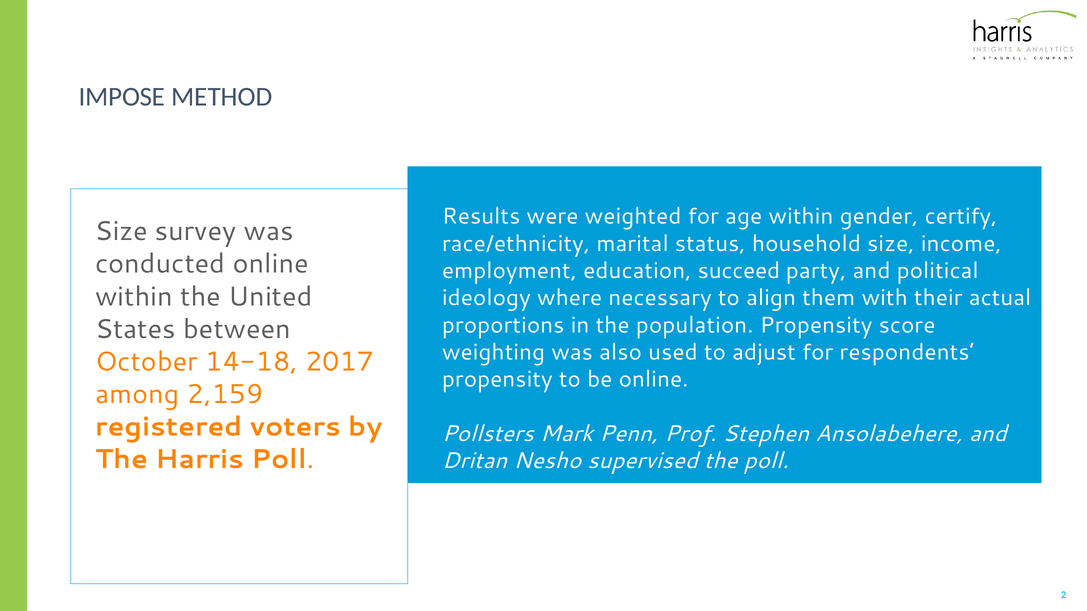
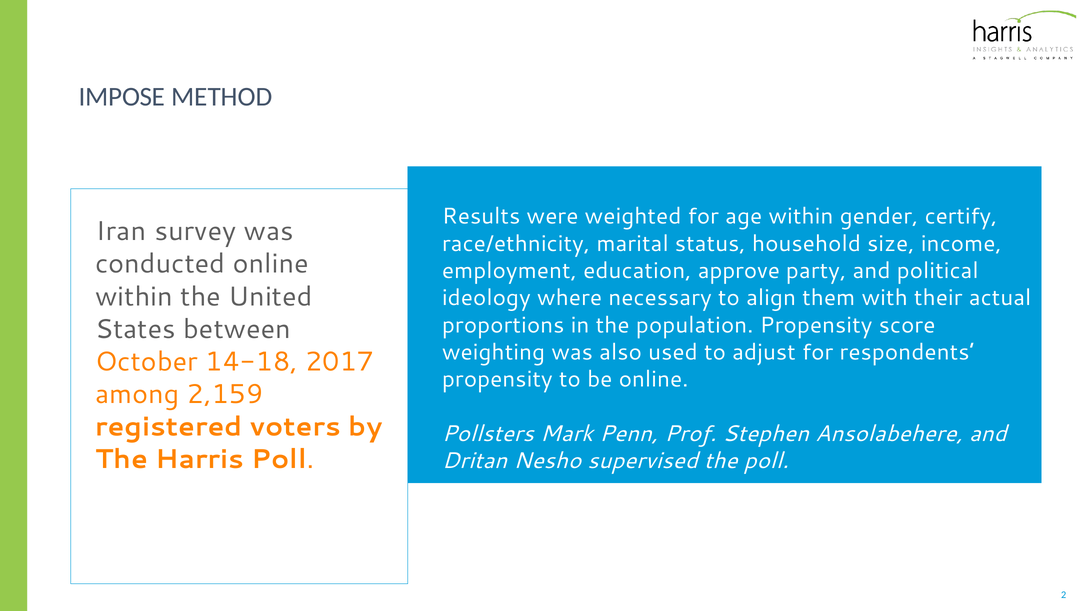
Size at (121, 232): Size -> Iran
succeed: succeed -> approve
